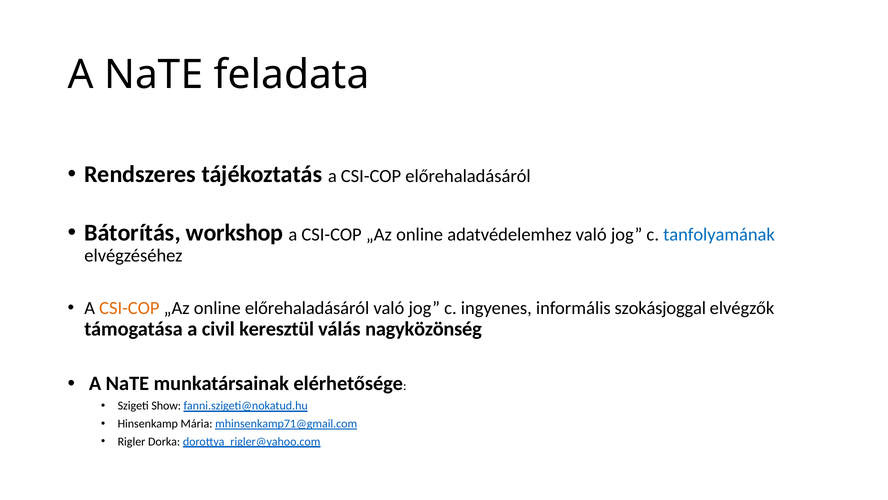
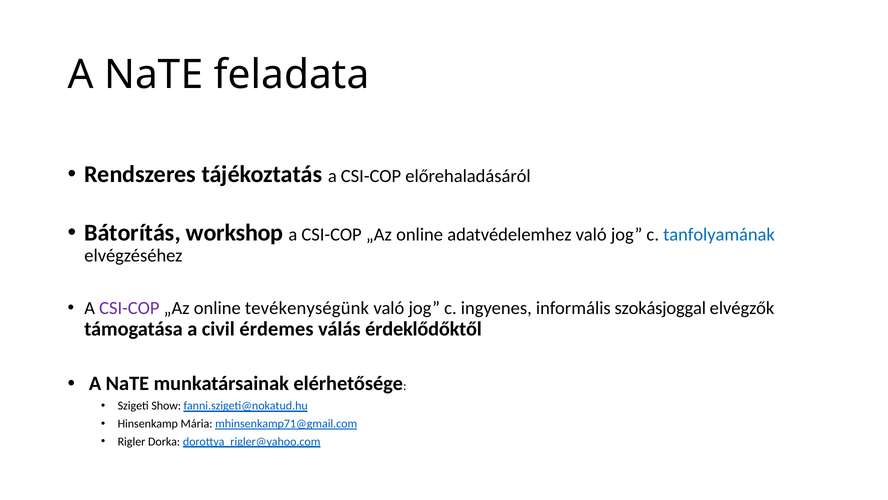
CSI-COP at (129, 308) colour: orange -> purple
online előrehaladásáról: előrehaladásáról -> tevékenységünk
keresztül: keresztül -> érdemes
nagyközönség: nagyközönség -> érdeklődőktől
